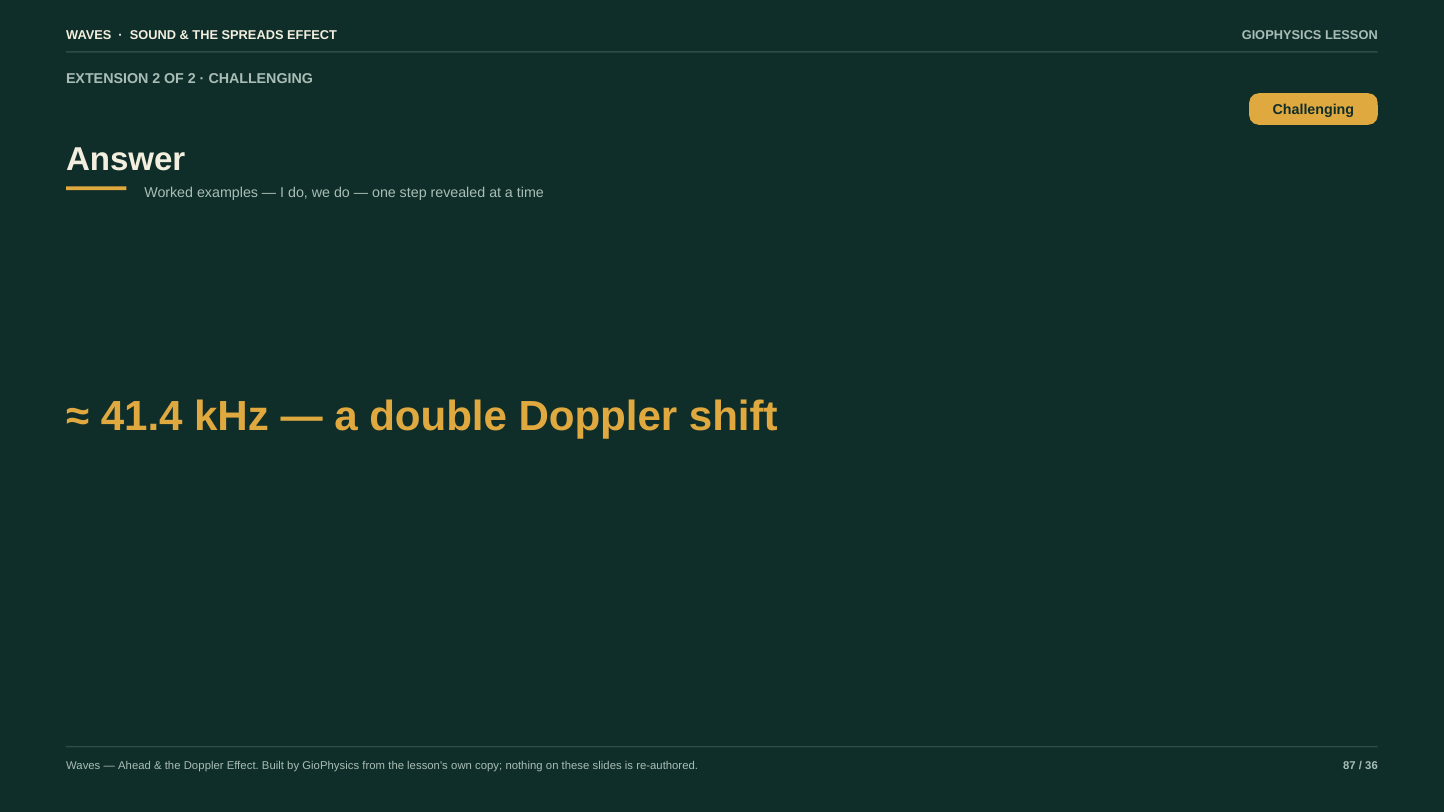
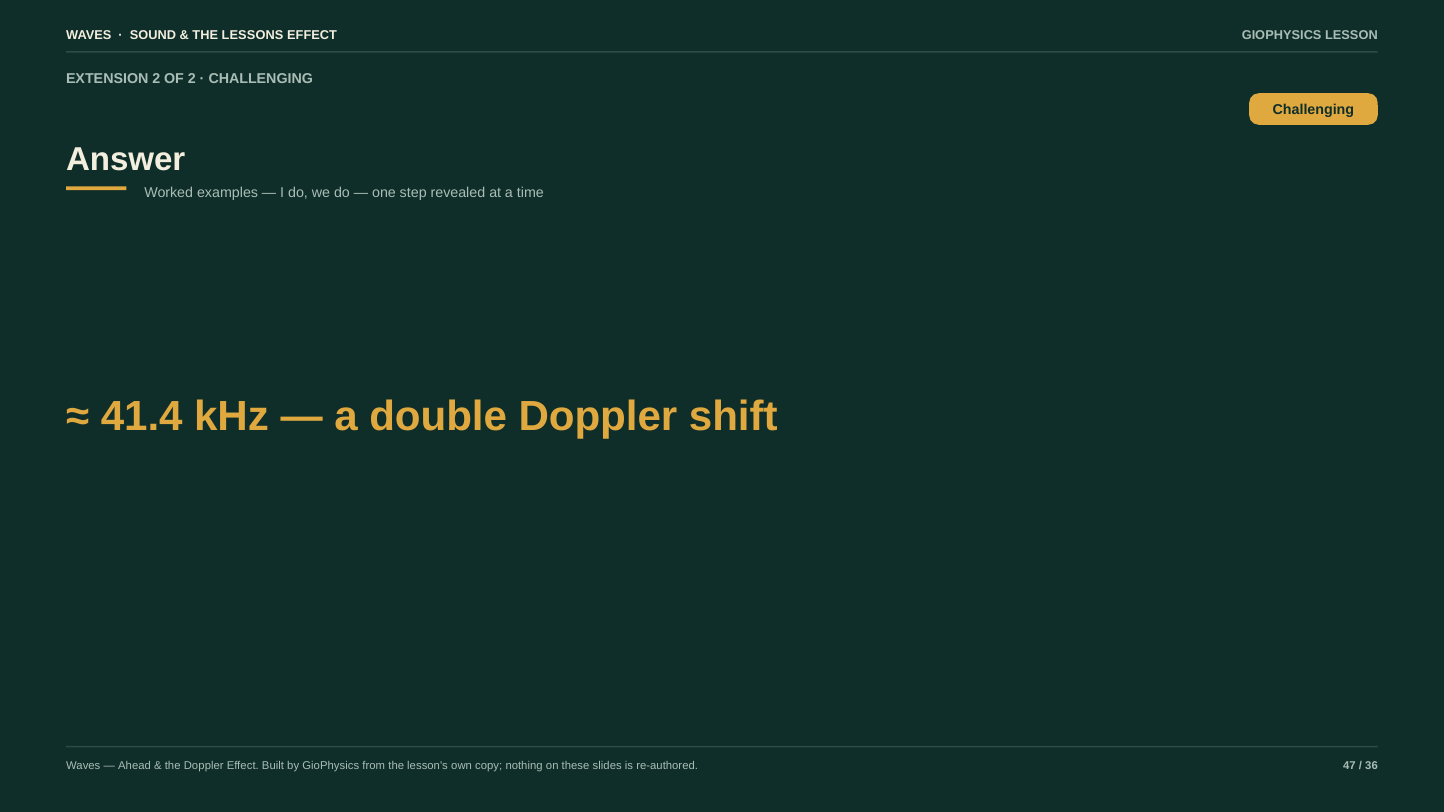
SPREADS: SPREADS -> LESSONS
87: 87 -> 47
